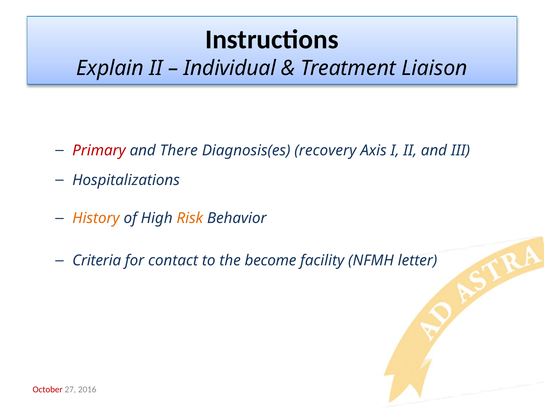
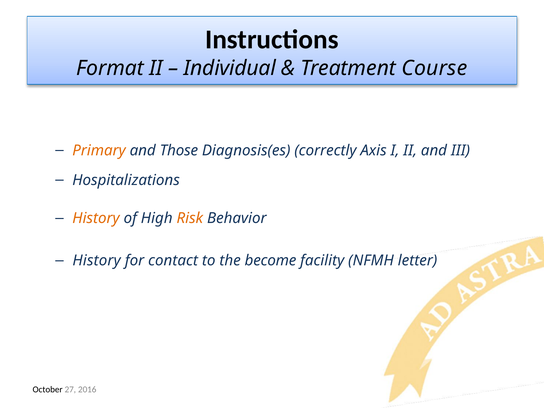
Explain: Explain -> Format
Liaison: Liaison -> Course
Primary colour: red -> orange
There: There -> Those
recovery: recovery -> correctly
Criteria at (97, 261): Criteria -> History
October colour: red -> black
